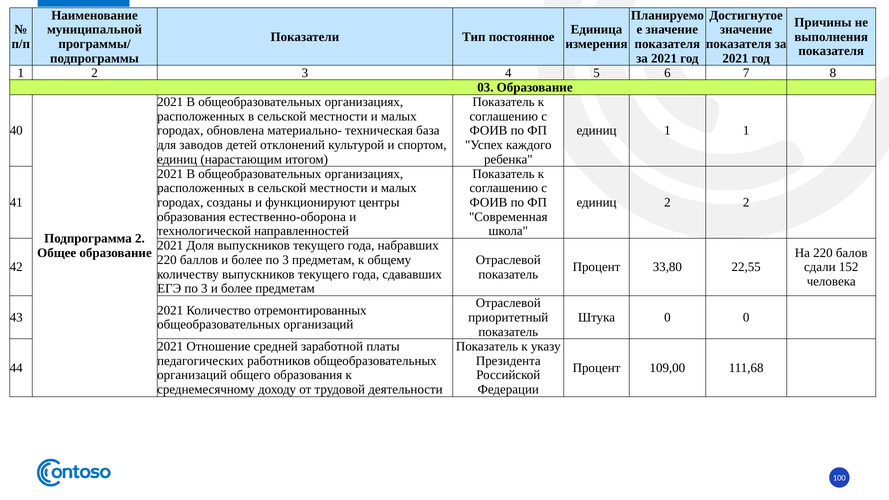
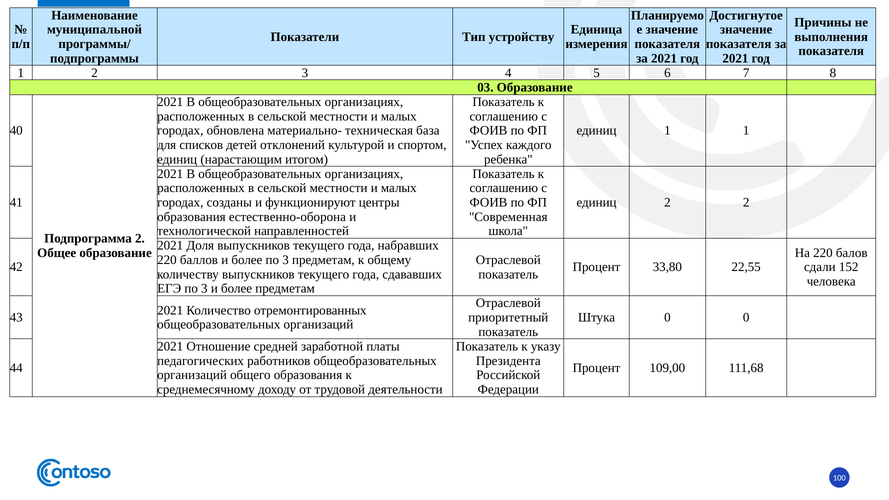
постоянное: постоянное -> устройству
заводов: заводов -> списков
